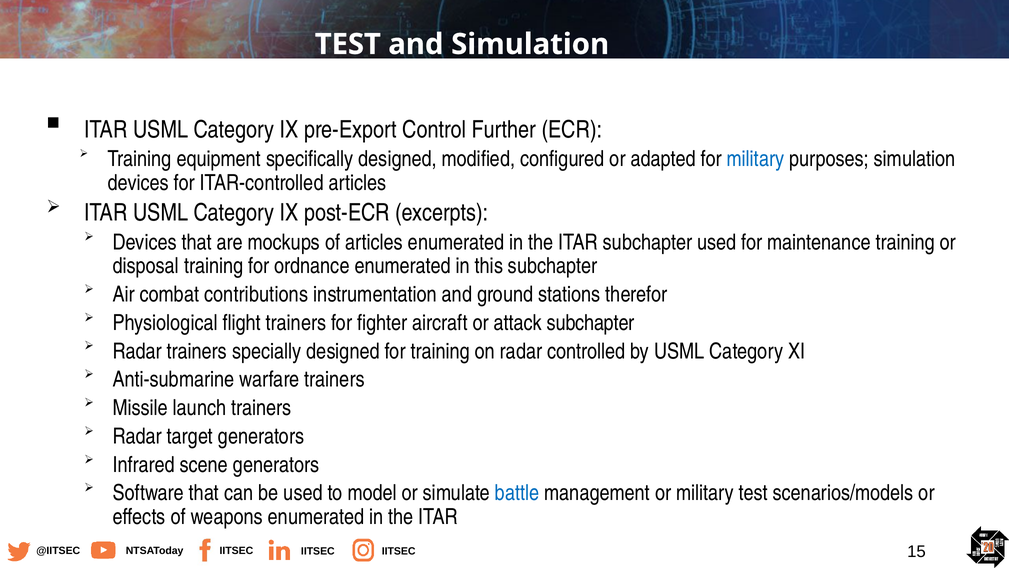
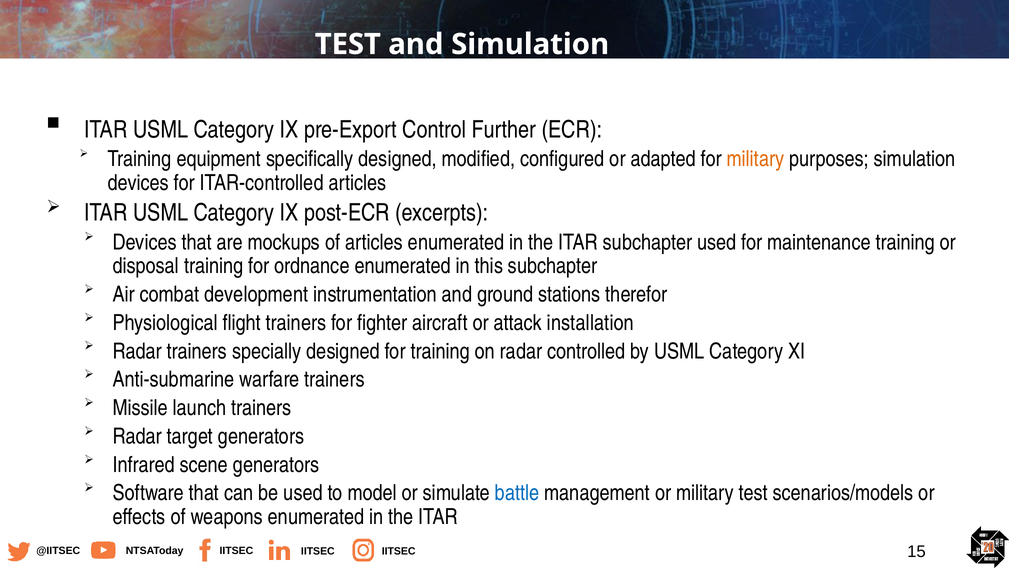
military at (755, 159) colour: blue -> orange
contributions: contributions -> development
attack subchapter: subchapter -> installation
